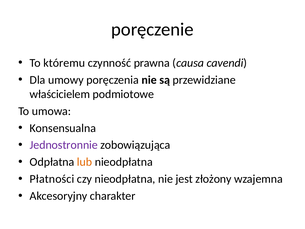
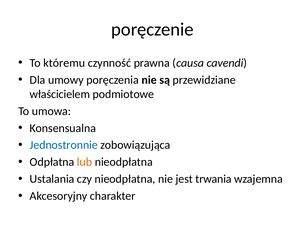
Jednostronnie colour: purple -> blue
Płatności: Płatności -> Ustalania
złożony: złożony -> trwania
